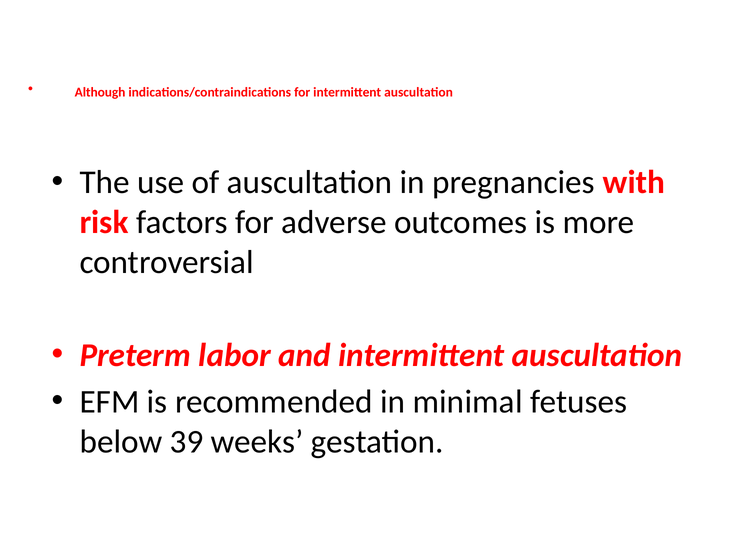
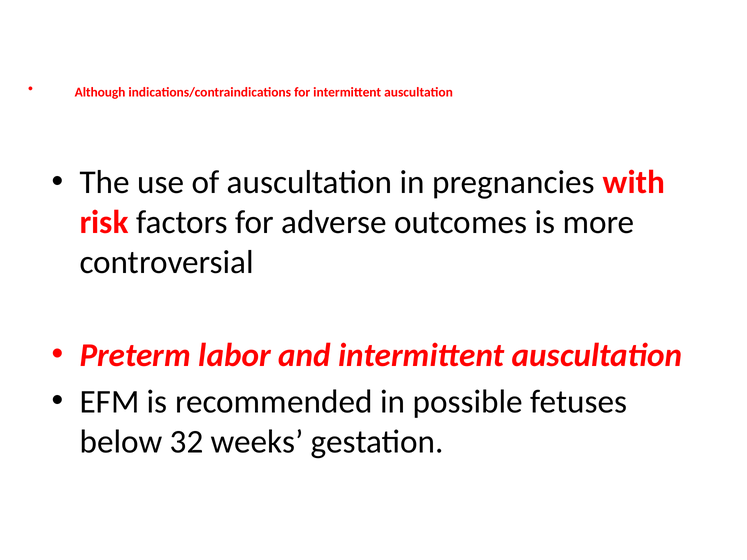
minimal: minimal -> possible
39: 39 -> 32
